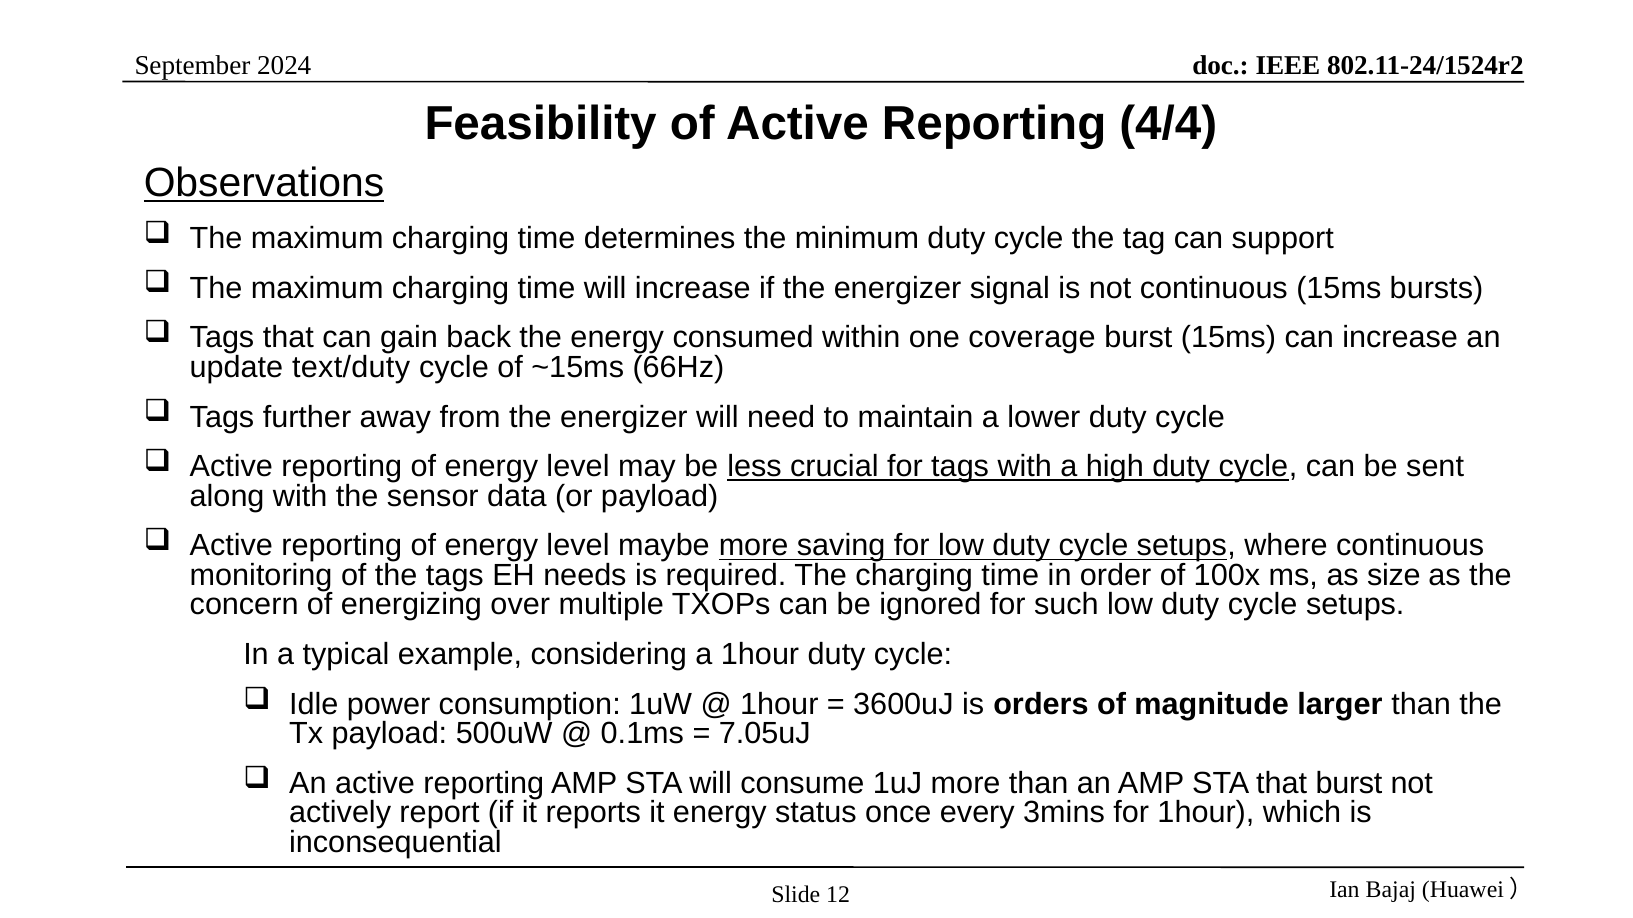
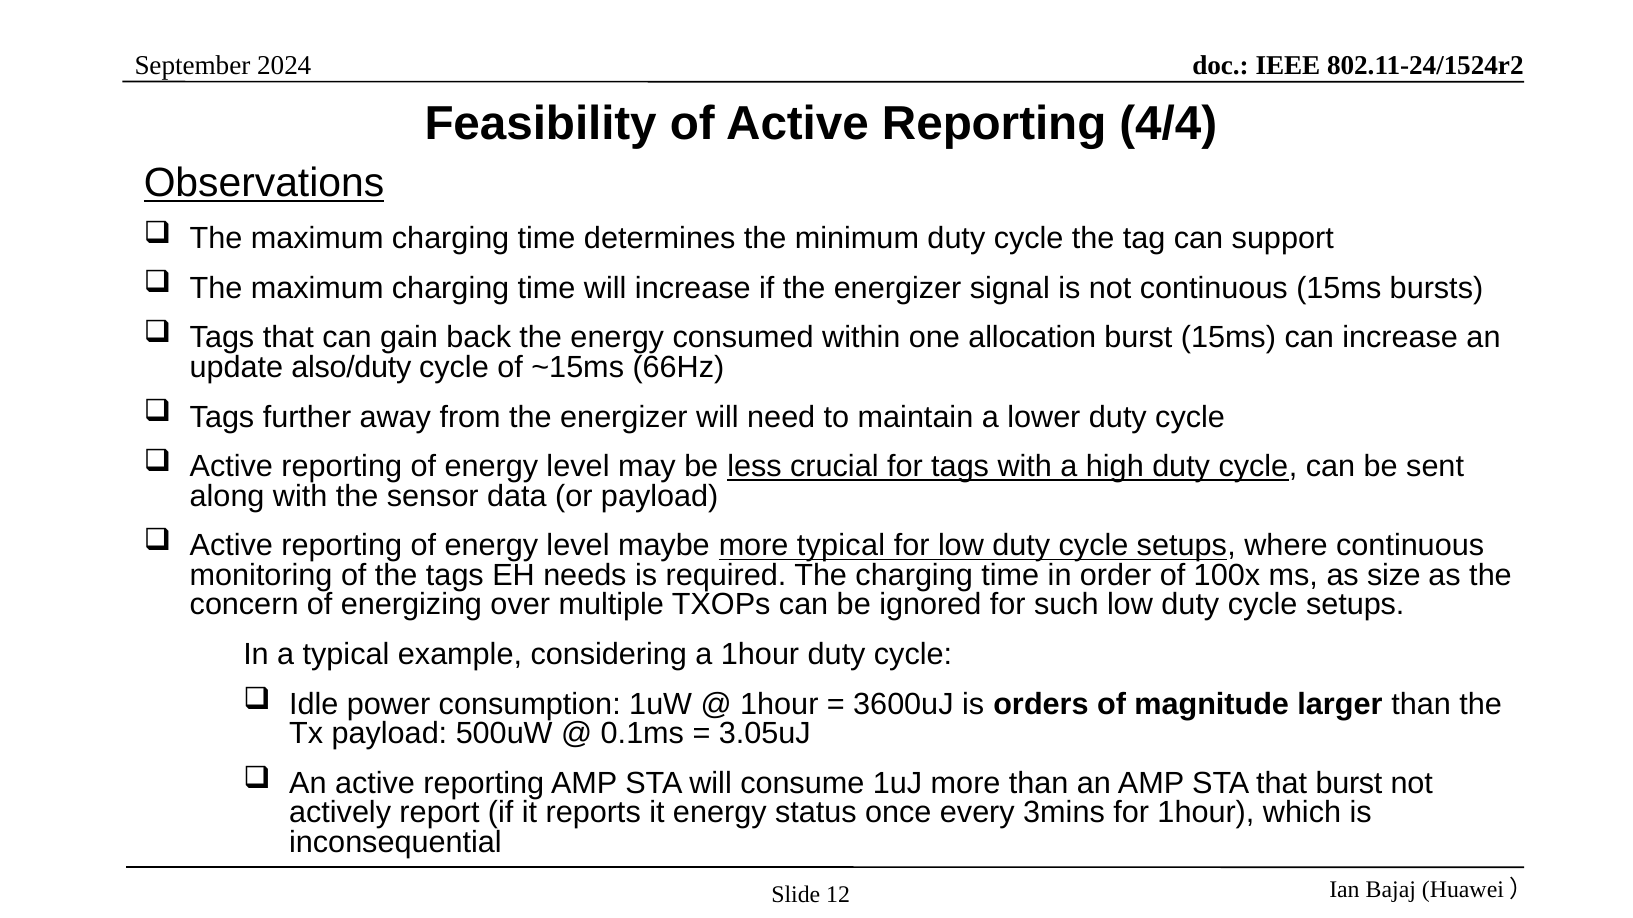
coverage: coverage -> allocation
text/duty: text/duty -> also/duty
more saving: saving -> typical
7.05uJ: 7.05uJ -> 3.05uJ
